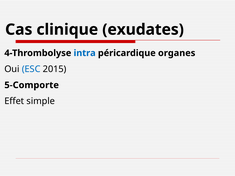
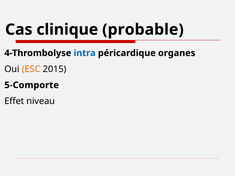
exudates: exudates -> probable
ESC colour: blue -> orange
simple: simple -> niveau
